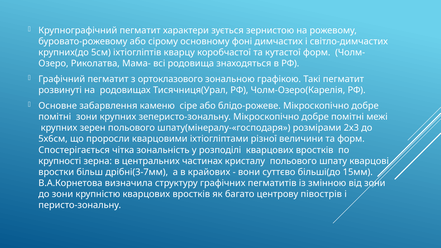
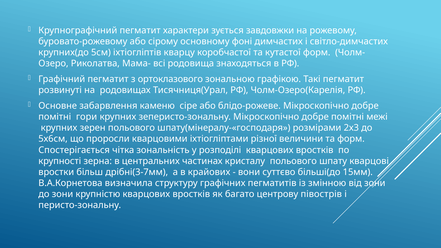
зернистою: зернистою -> завдовжки
помітні зони: зони -> гори
